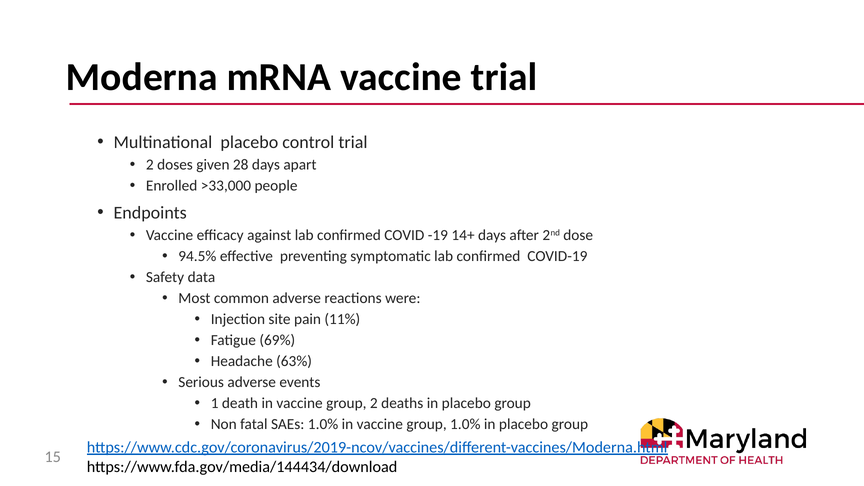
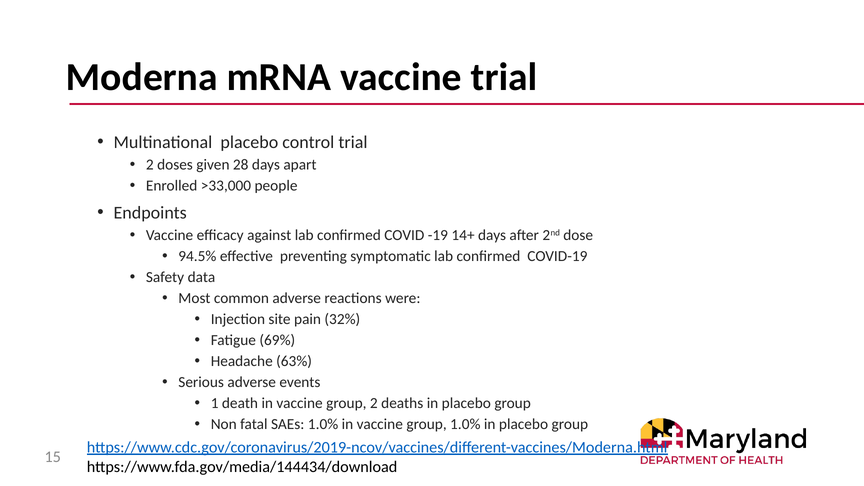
11%: 11% -> 32%
